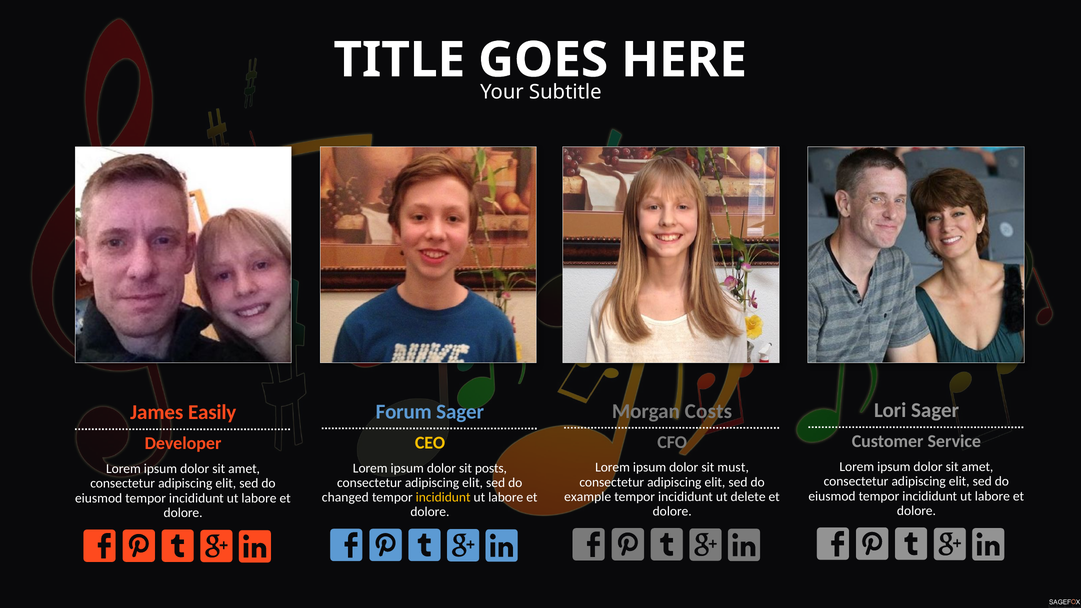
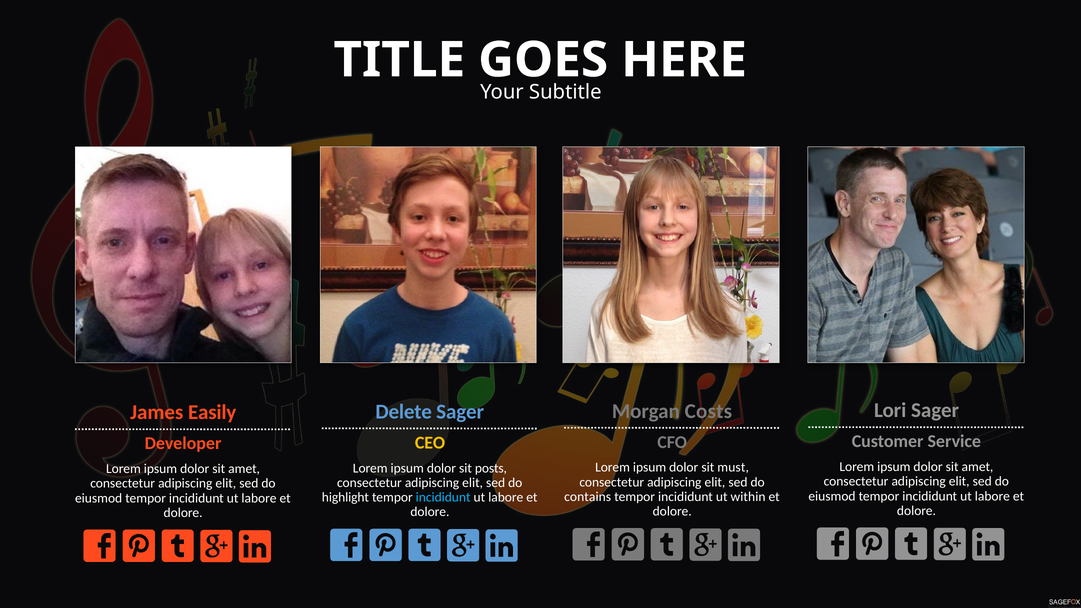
Forum: Forum -> Delete
example: example -> contains
delete: delete -> within
changed: changed -> highlight
incididunt at (443, 497) colour: yellow -> light blue
